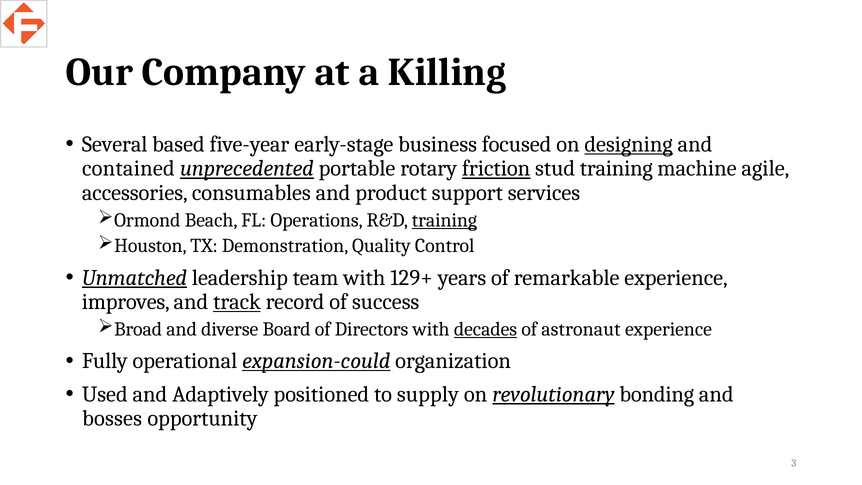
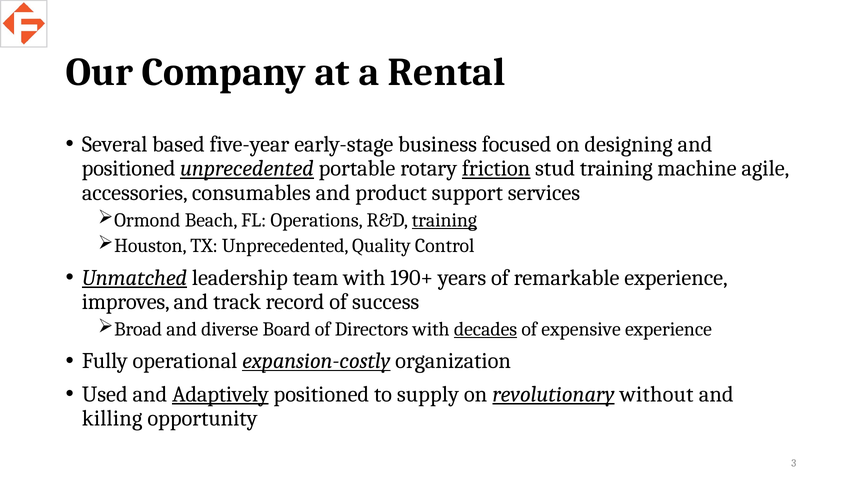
Killing: Killing -> Rental
designing underline: present -> none
contained at (128, 169): contained -> positioned
TX Demonstration: Demonstration -> Unprecedented
129+: 129+ -> 190+
track underline: present -> none
astronaut: astronaut -> expensive
expansion-could: expansion-could -> expansion-costly
Adaptively underline: none -> present
bonding: bonding -> without
bosses: bosses -> killing
